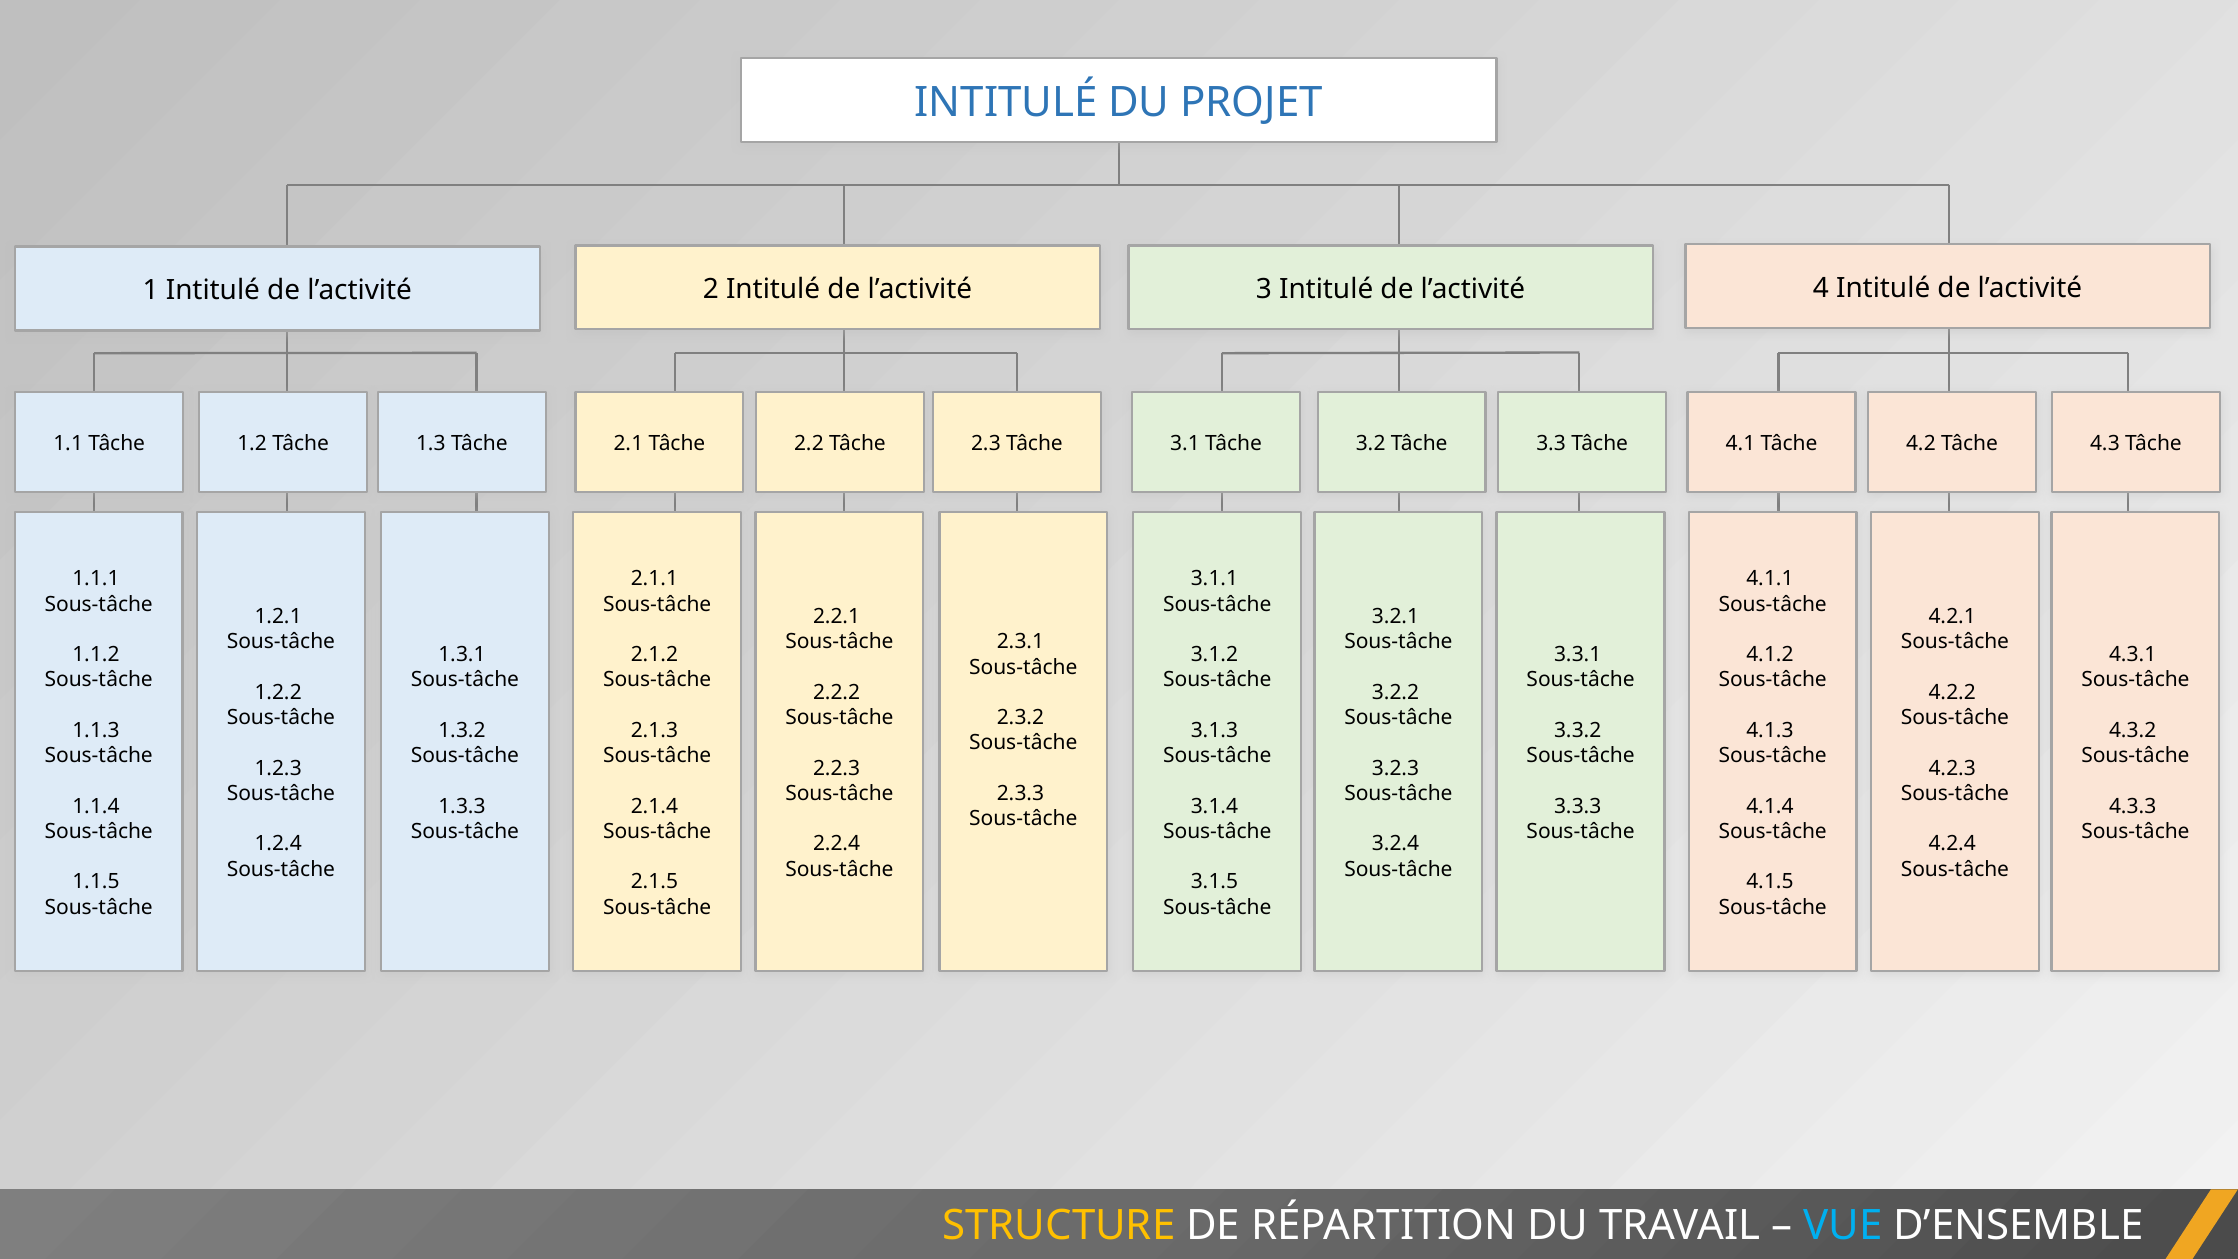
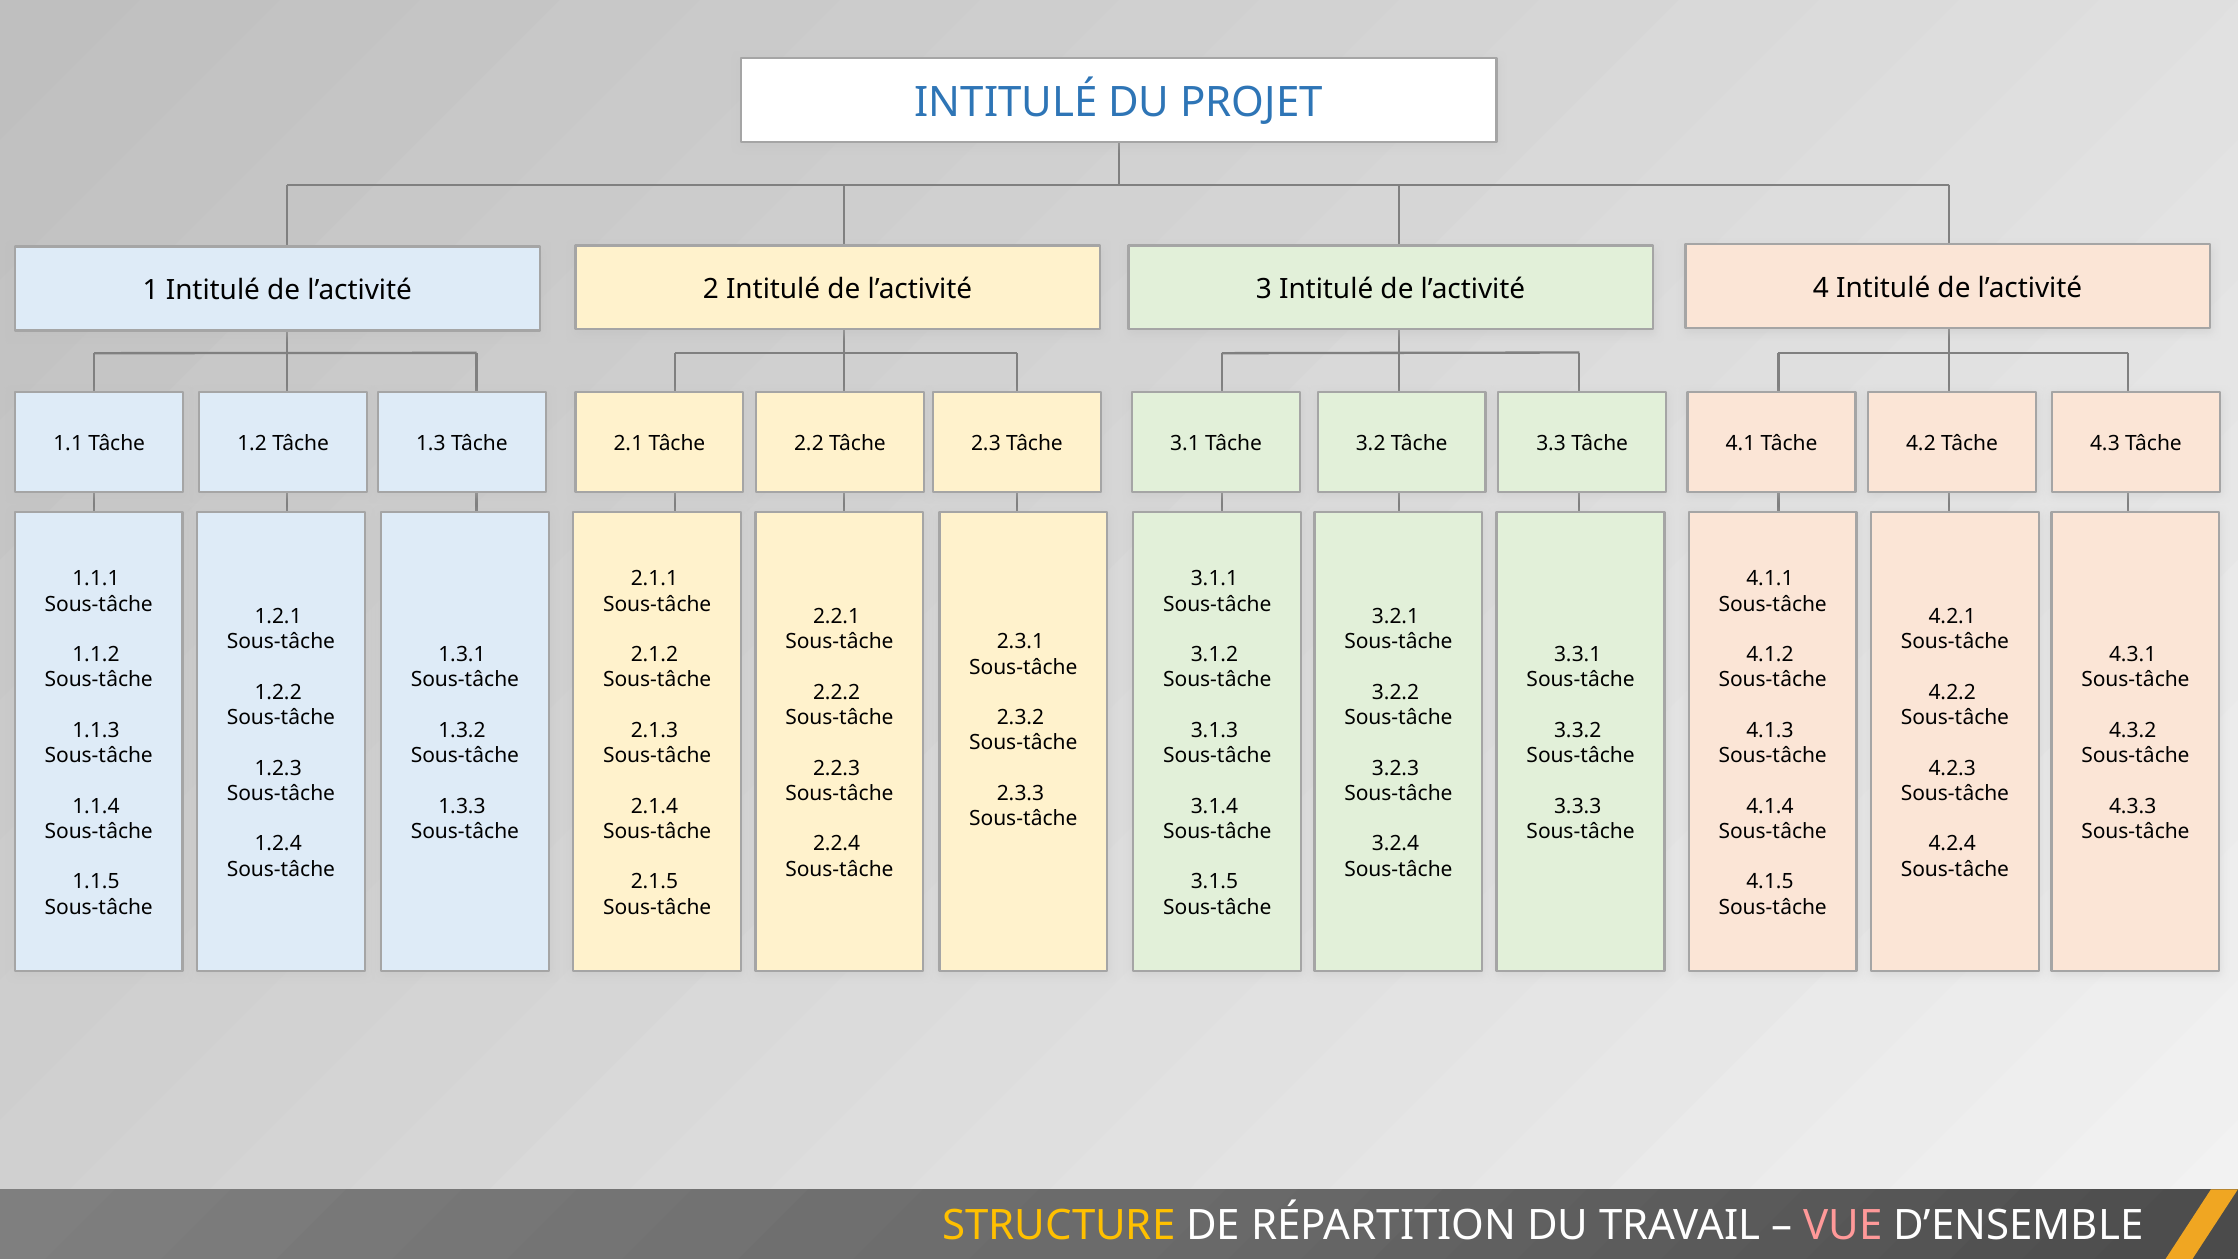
VUE colour: light blue -> pink
